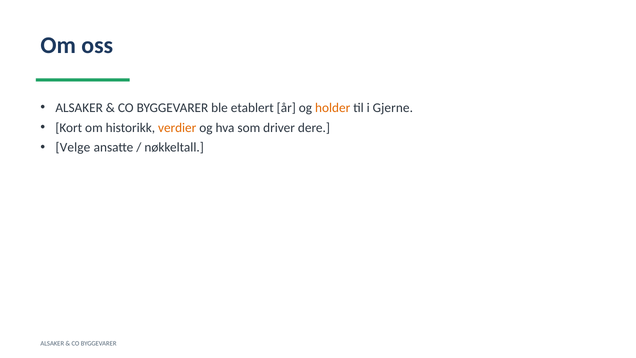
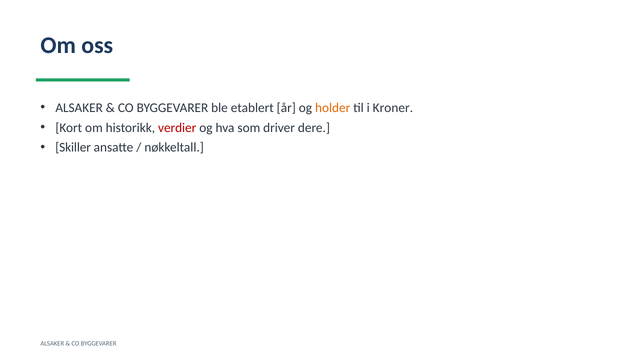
Gjerne: Gjerne -> Kroner
verdier colour: orange -> red
Velge: Velge -> Skiller
